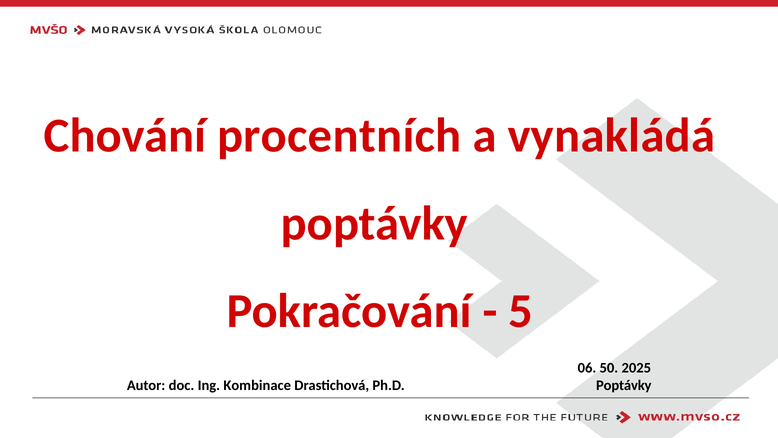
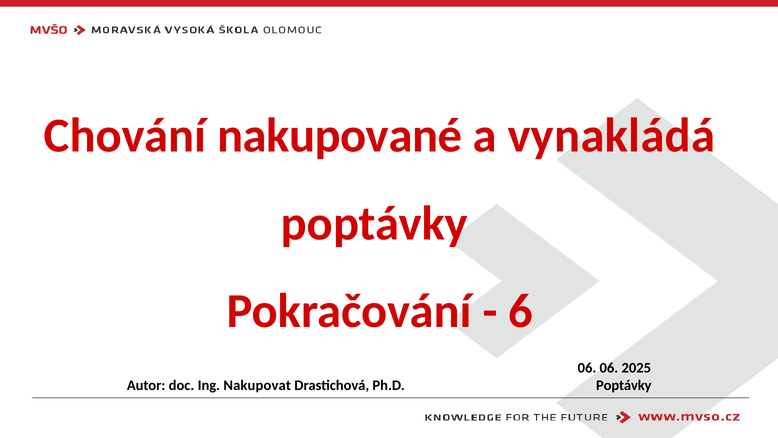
procentních: procentních -> nakupované
5: 5 -> 6
06 50: 50 -> 06
Kombinace: Kombinace -> Nakupovat
